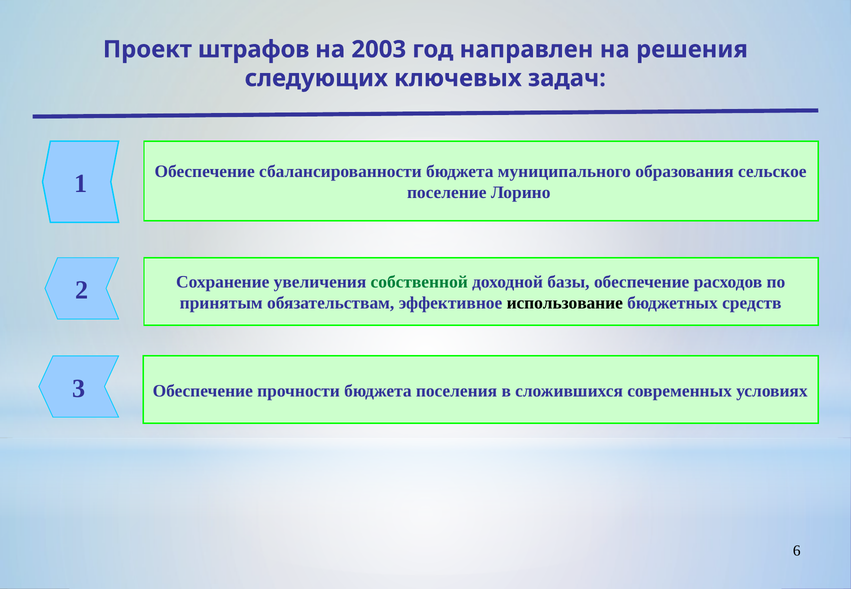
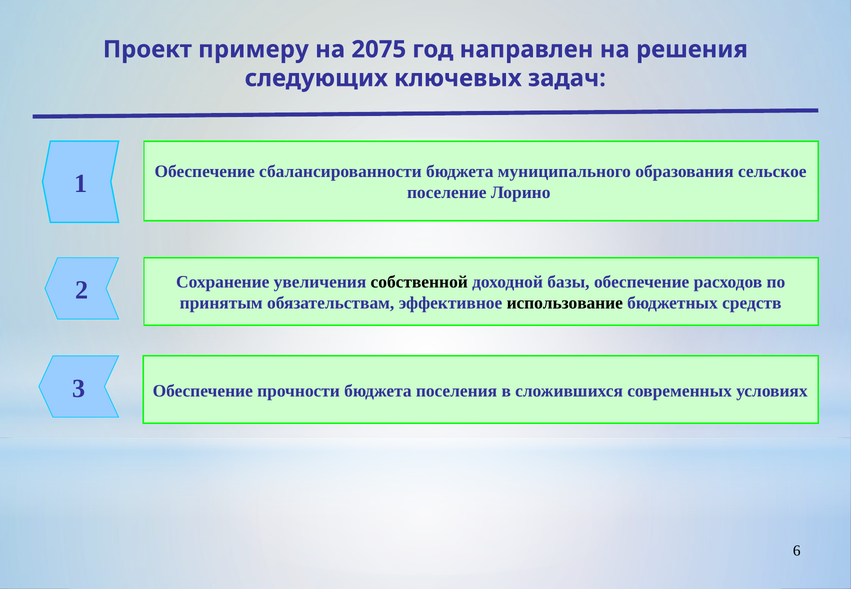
штрафов: штрафов -> примеру
2003: 2003 -> 2075
собственной colour: green -> black
